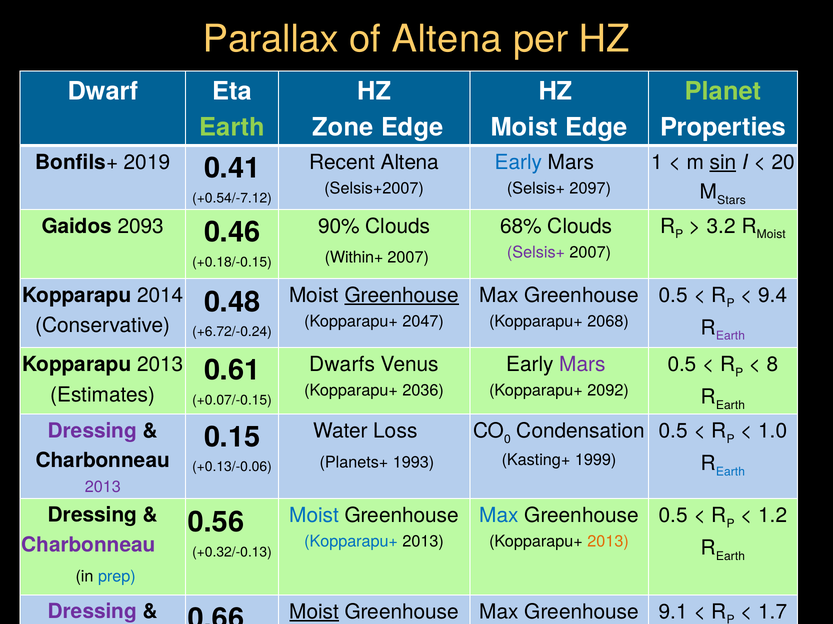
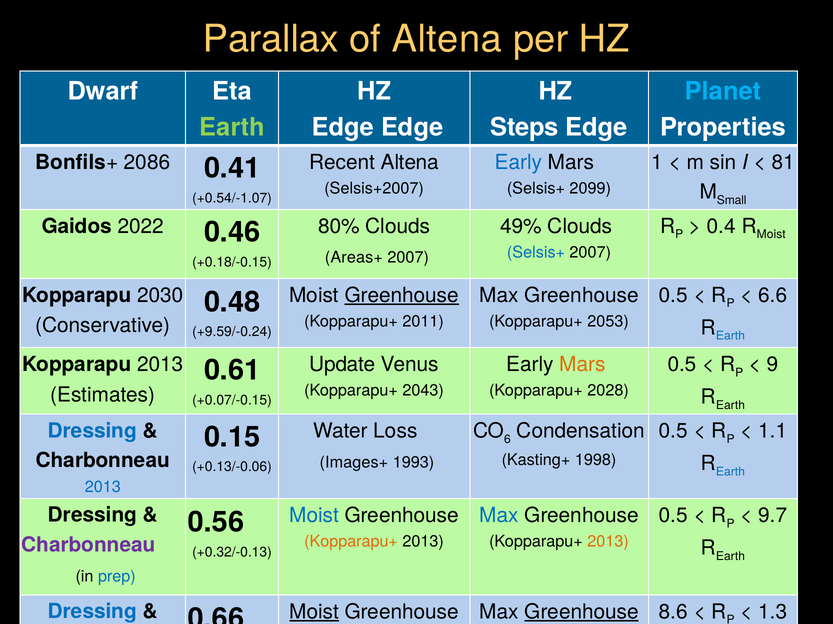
Planet colour: light green -> light blue
Zone at (343, 128): Zone -> Edge
Moist at (524, 128): Moist -> Steps
2019: 2019 -> 2086
sin underline: present -> none
20: 20 -> 81
2097: 2097 -> 2099
Stars: Stars -> Small
+0.54/-7.12: +0.54/-7.12 -> +0.54/-1.07
90%: 90% -> 80%
68%: 68% -> 49%
3.2: 3.2 -> 0.4
2093: 2093 -> 2022
Selsis+ at (536, 253) colour: purple -> blue
Within+: Within+ -> Areas+
9.4: 9.4 -> 6.6
2014: 2014 -> 2030
2047: 2047 -> 2011
2068: 2068 -> 2053
Earth at (730, 336) colour: purple -> blue
+6.72/-0.24: +6.72/-0.24 -> +9.59/-0.24
Dwarfs: Dwarfs -> Update
Mars at (583, 365) colour: purple -> orange
8: 8 -> 9
2036: 2036 -> 2043
2092: 2092 -> 2028
Dressing at (92, 431) colour: purple -> blue
0: 0 -> 6
1.0: 1.0 -> 1.1
1999: 1999 -> 1998
Planets+: Planets+ -> Images+
2013 at (103, 488) colour: purple -> blue
1.2: 1.2 -> 9.7
Kopparapu+ at (351, 542) colour: blue -> orange
Dressing at (92, 612) colour: purple -> blue
Greenhouse at (582, 613) underline: none -> present
9.1: 9.1 -> 8.6
1.7: 1.7 -> 1.3
